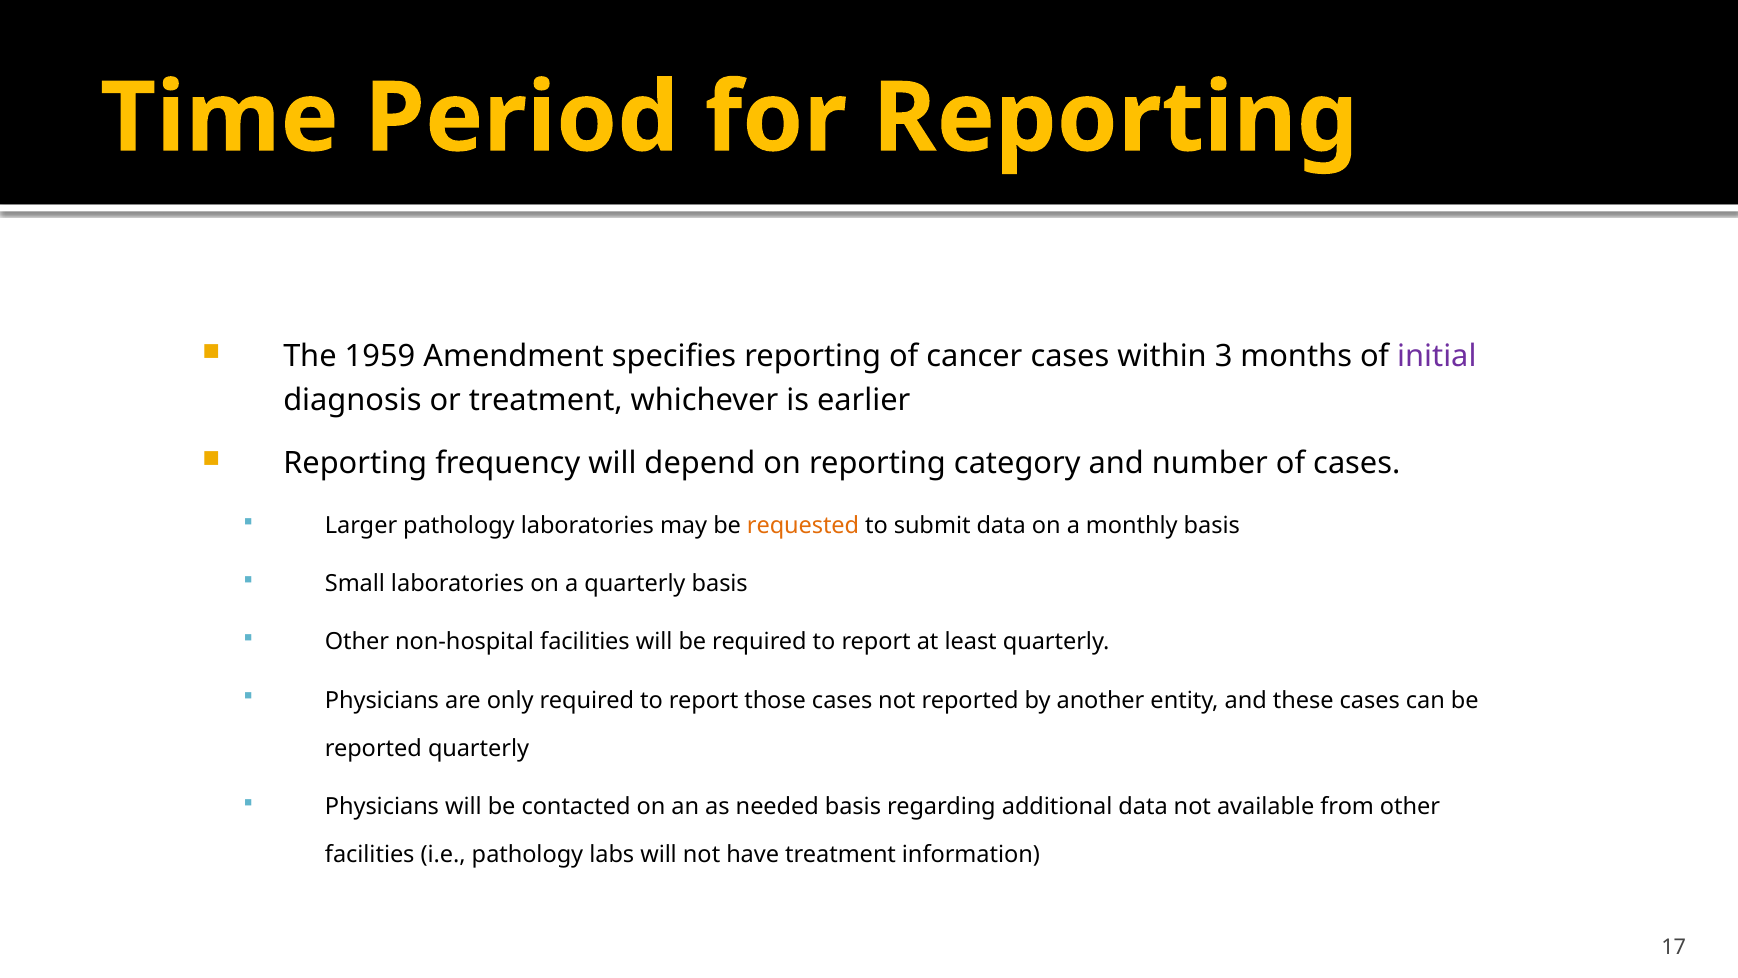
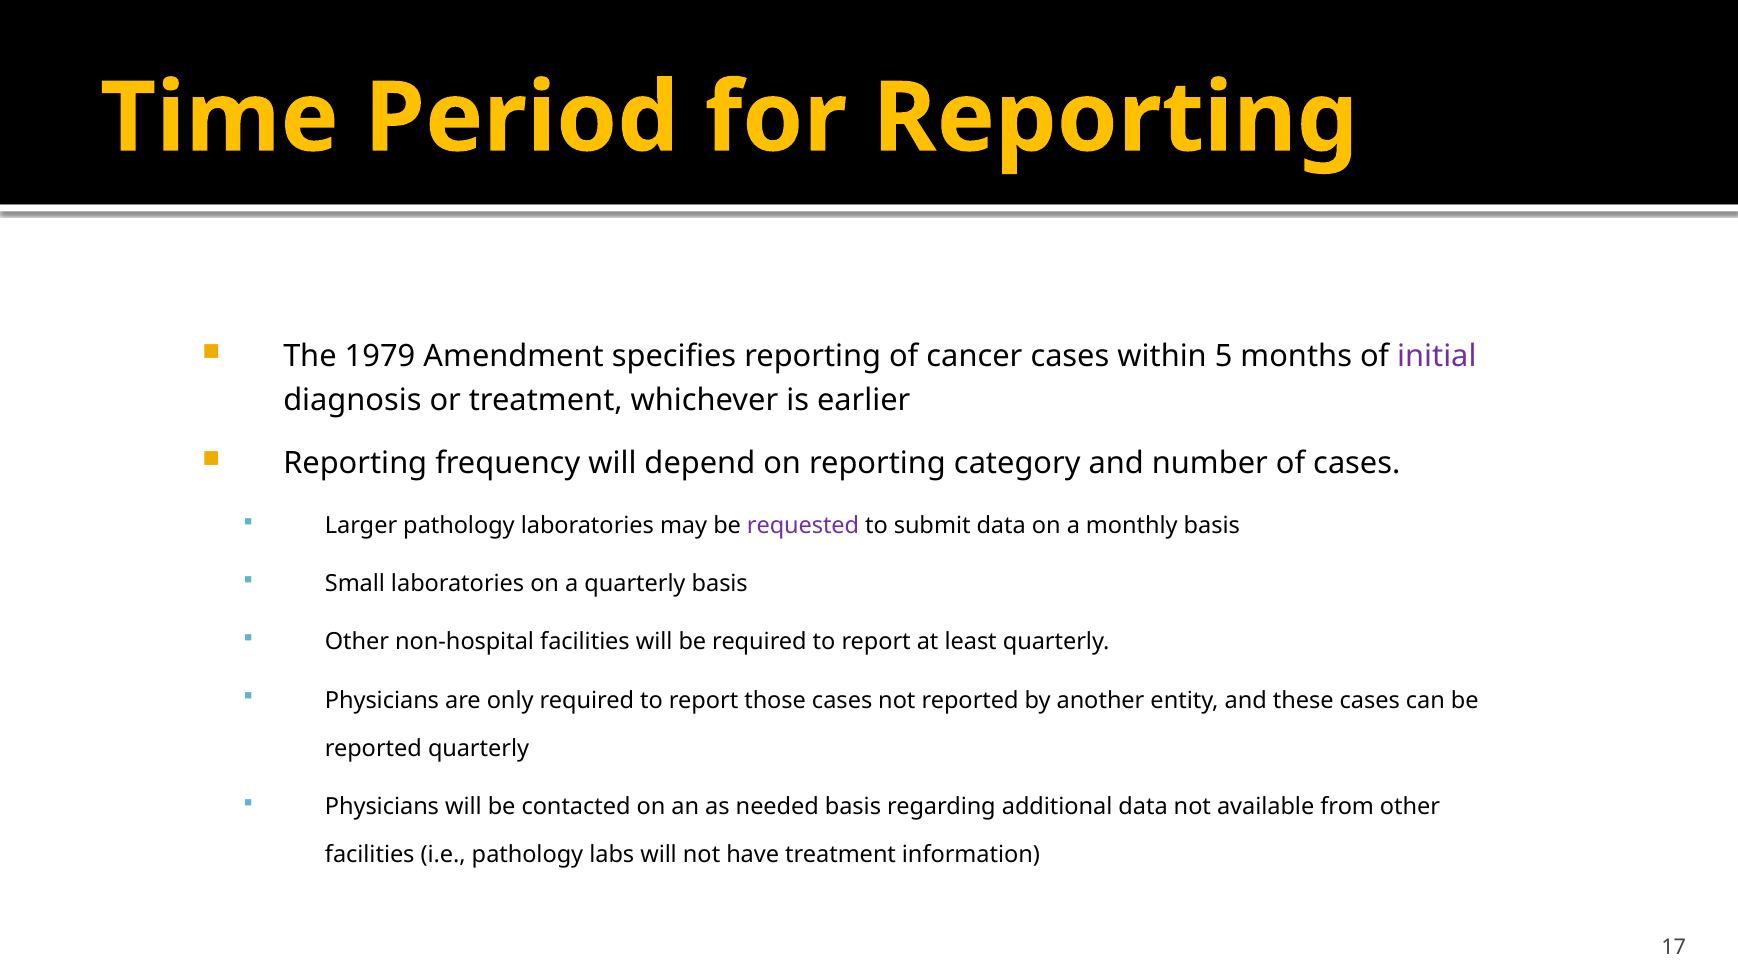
1959: 1959 -> 1979
3: 3 -> 5
requested colour: orange -> purple
